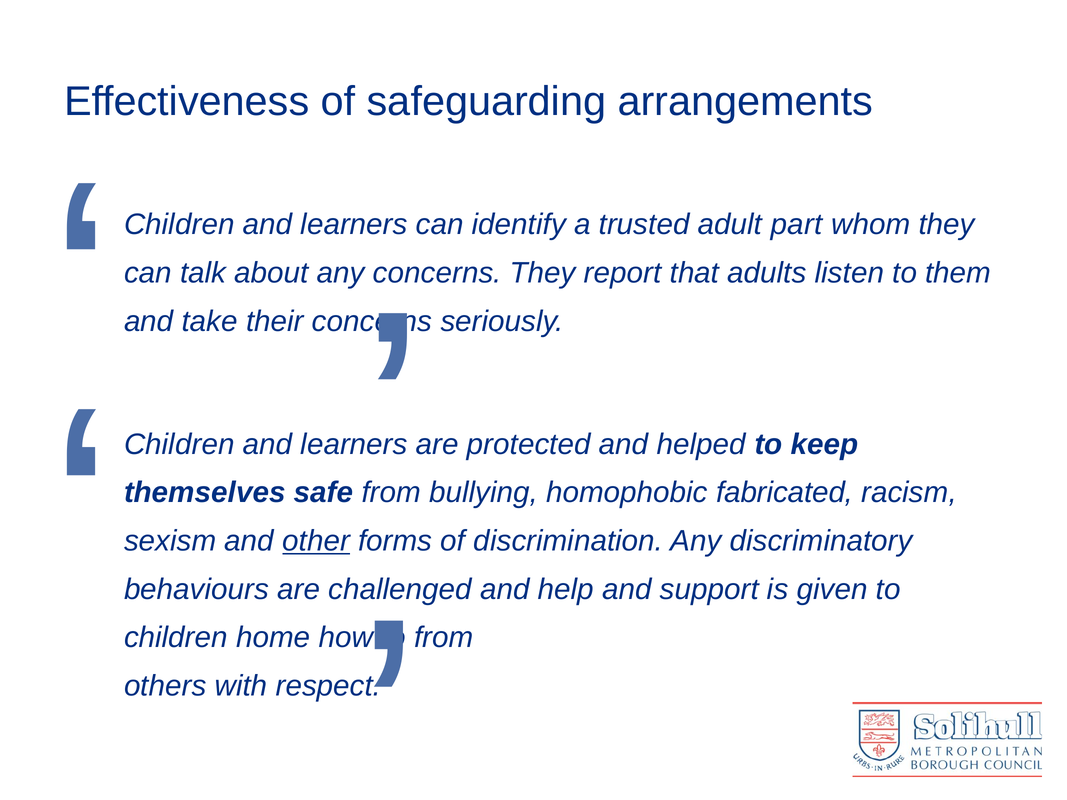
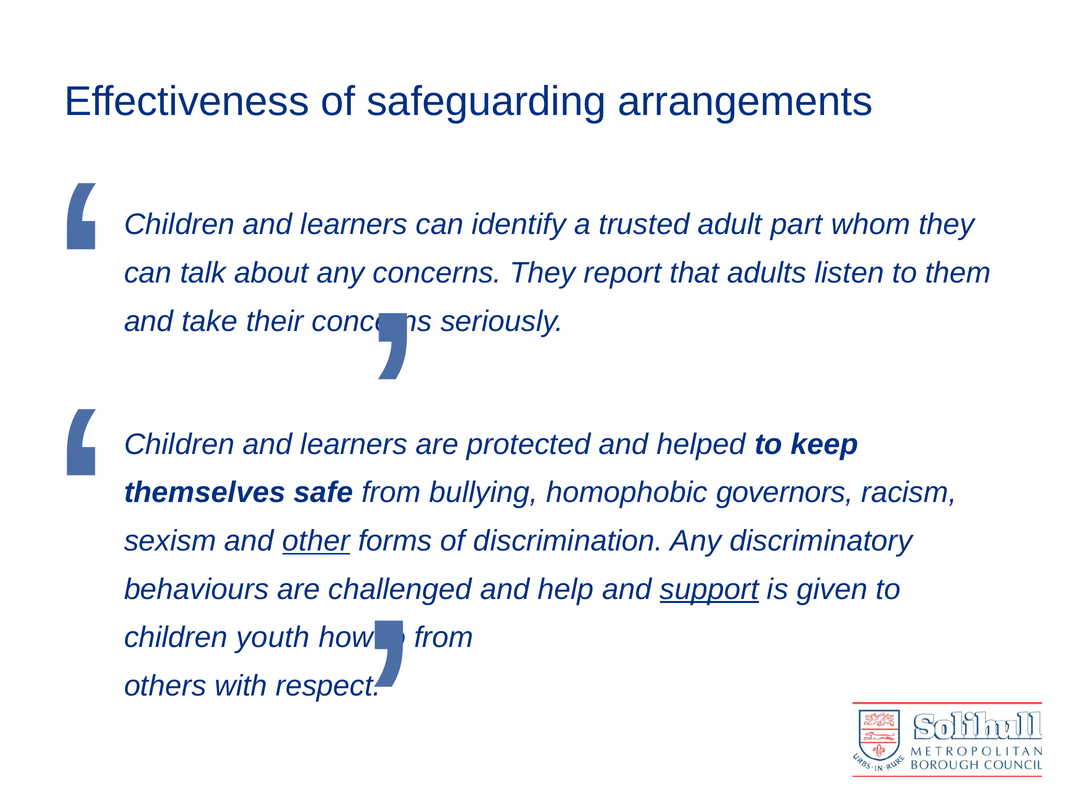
fabricated: fabricated -> governors
support underline: none -> present
home: home -> youth
